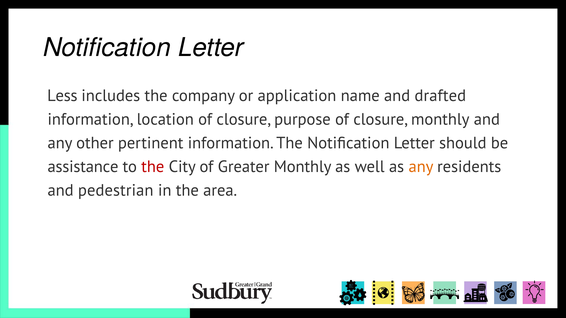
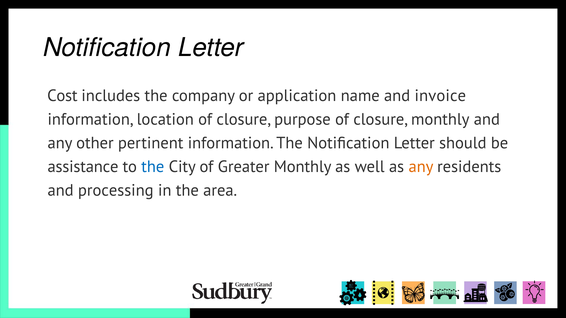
Less: Less -> Cost
drafted: drafted -> invoice
the at (153, 167) colour: red -> blue
pedestrian: pedestrian -> processing
